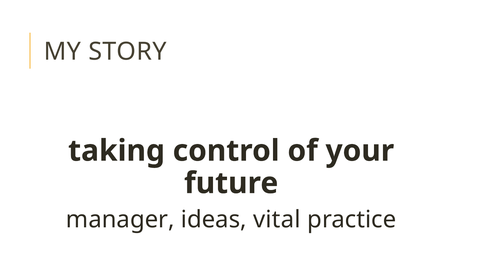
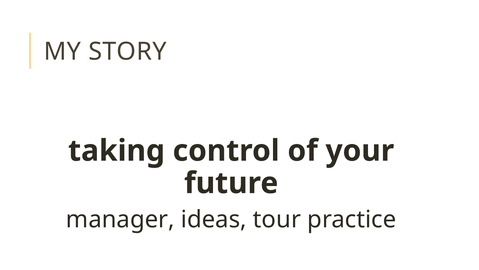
vital: vital -> tour
